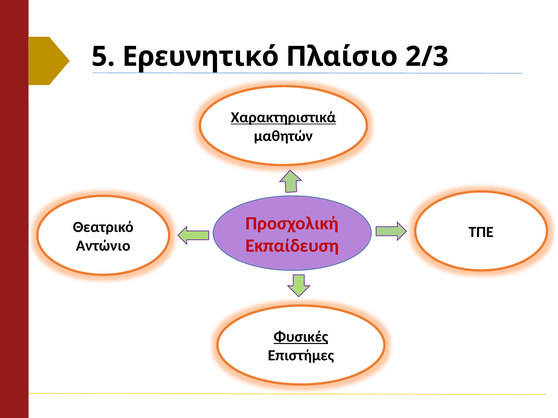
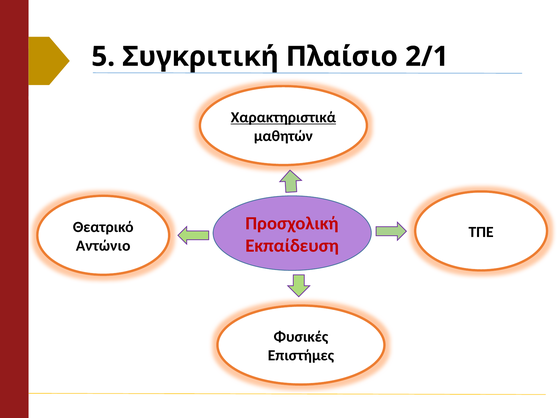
Ερευνητικό: Ερευνητικό -> Συγκριτική
2/3: 2/3 -> 2/1
Φυσικές underline: present -> none
